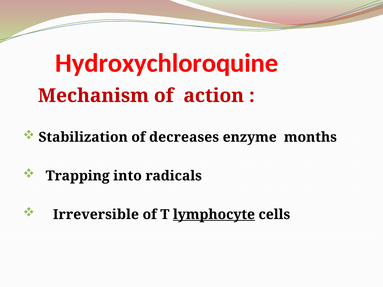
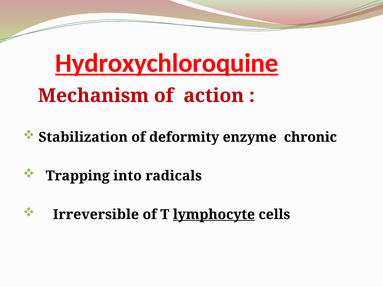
Hydroxychloroquine underline: none -> present
decreases: decreases -> deformity
months: months -> chronic
